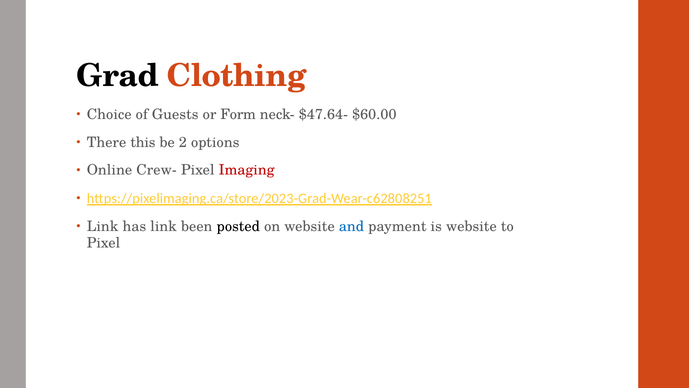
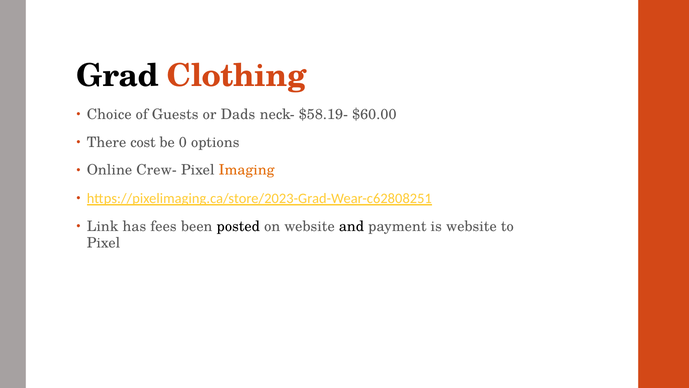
Form: Form -> Dads
$47.64-: $47.64- -> $58.19-
this: this -> cost
2: 2 -> 0
Imaging colour: red -> orange
has link: link -> fees
and colour: blue -> black
